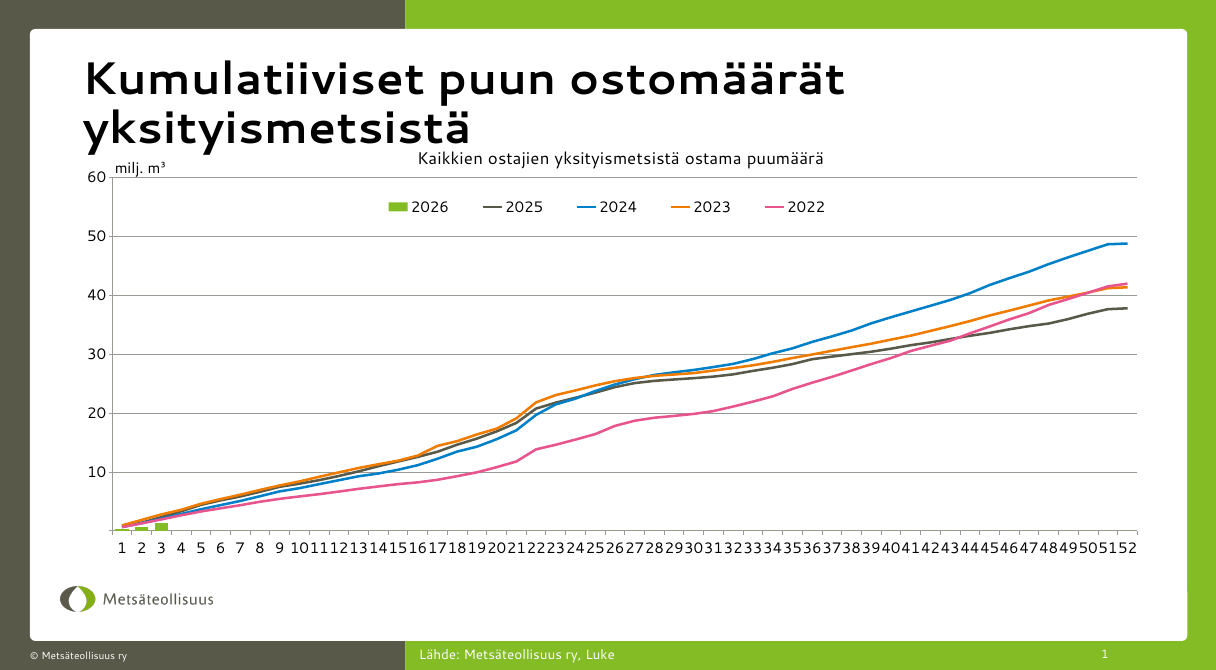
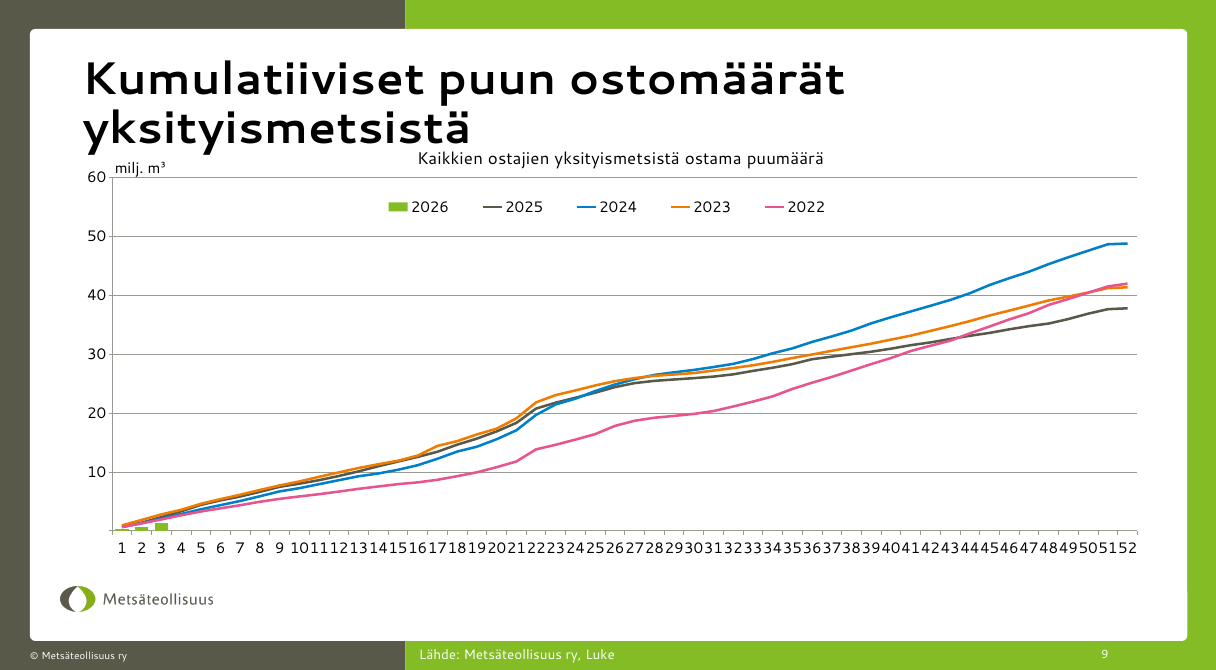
ry 1: 1 -> 9
